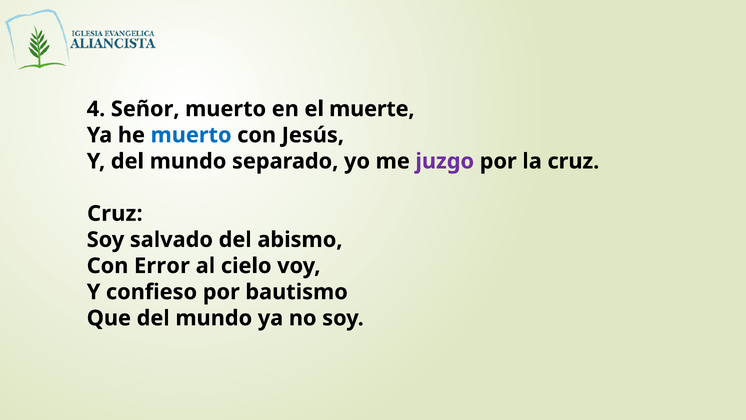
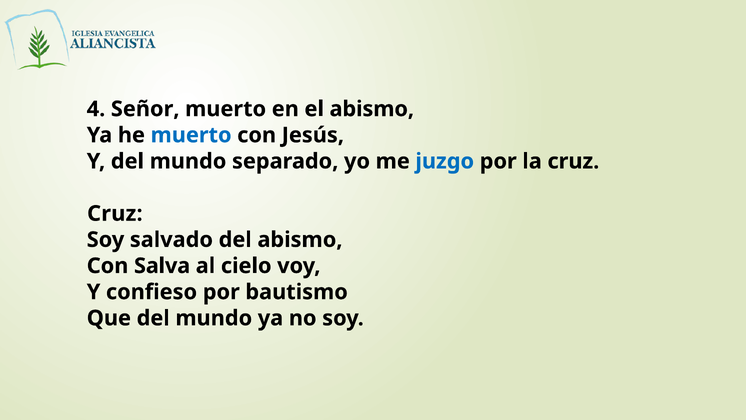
el muerte: muerte -> abismo
juzgo colour: purple -> blue
Error: Error -> Salva
